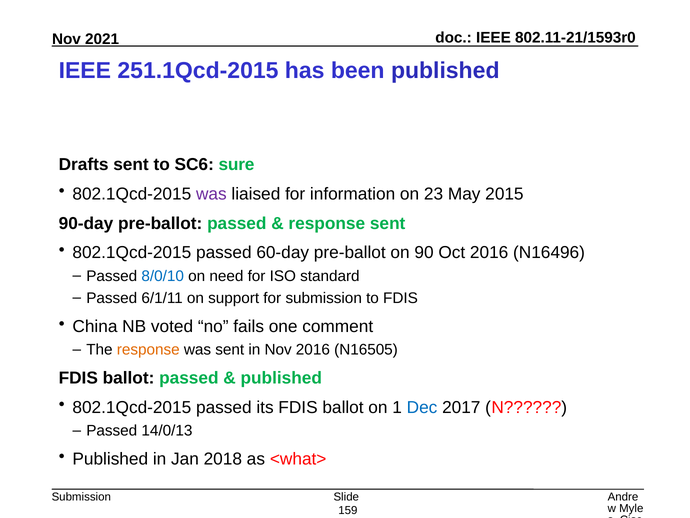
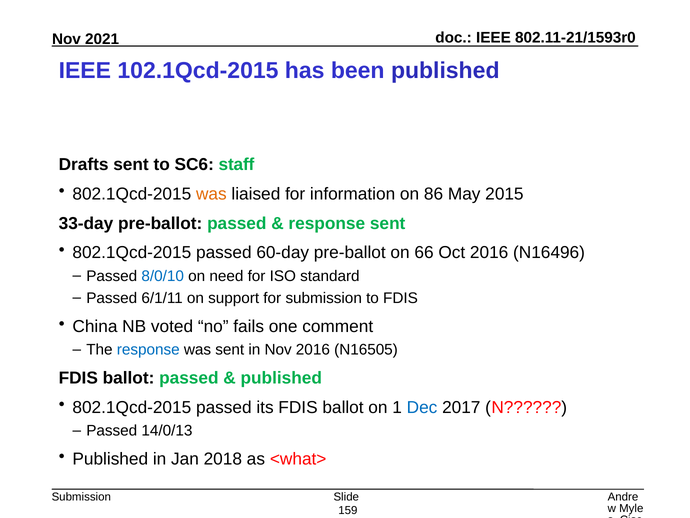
251.1Qcd-2015: 251.1Qcd-2015 -> 102.1Qcd-2015
sure: sure -> staff
was at (211, 194) colour: purple -> orange
23: 23 -> 86
90-day: 90-day -> 33-day
90: 90 -> 66
response at (148, 350) colour: orange -> blue
